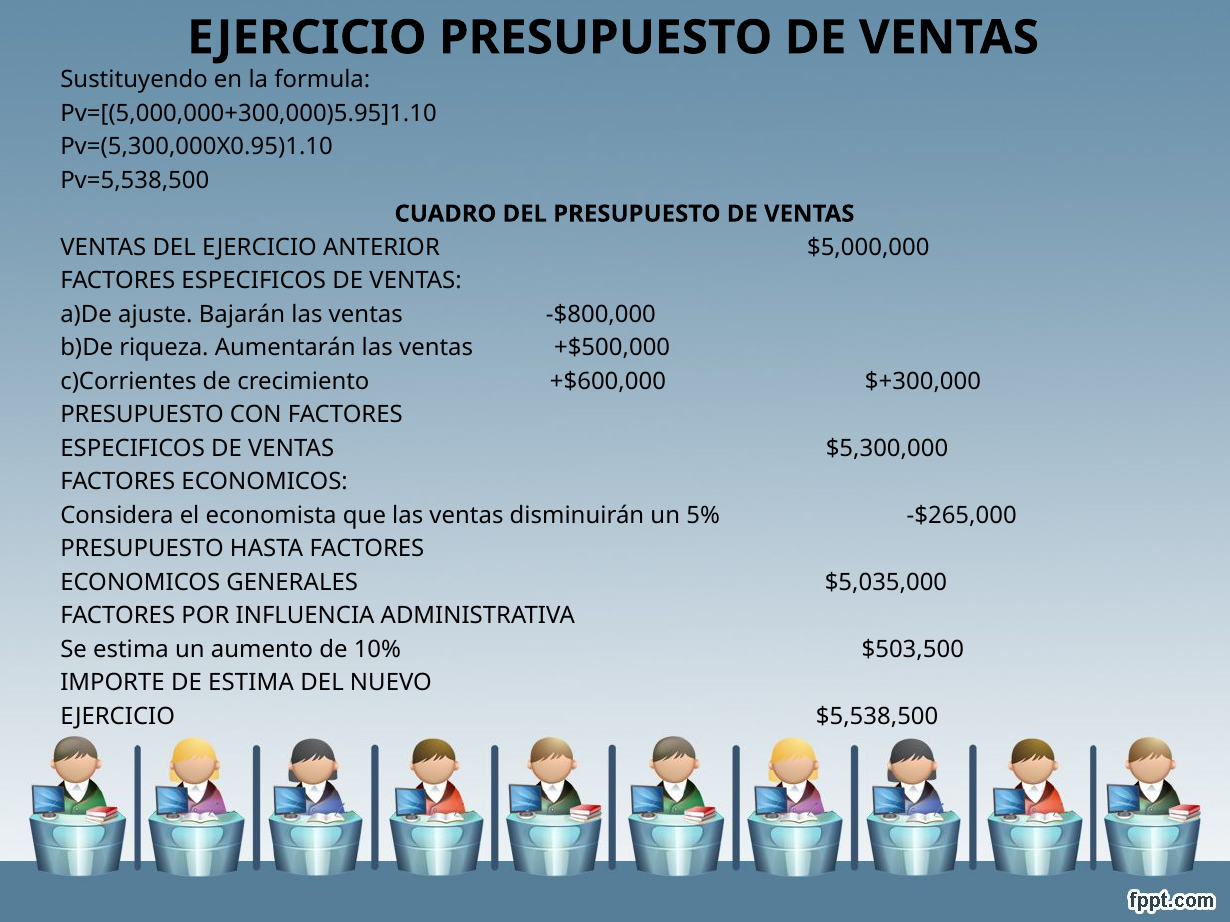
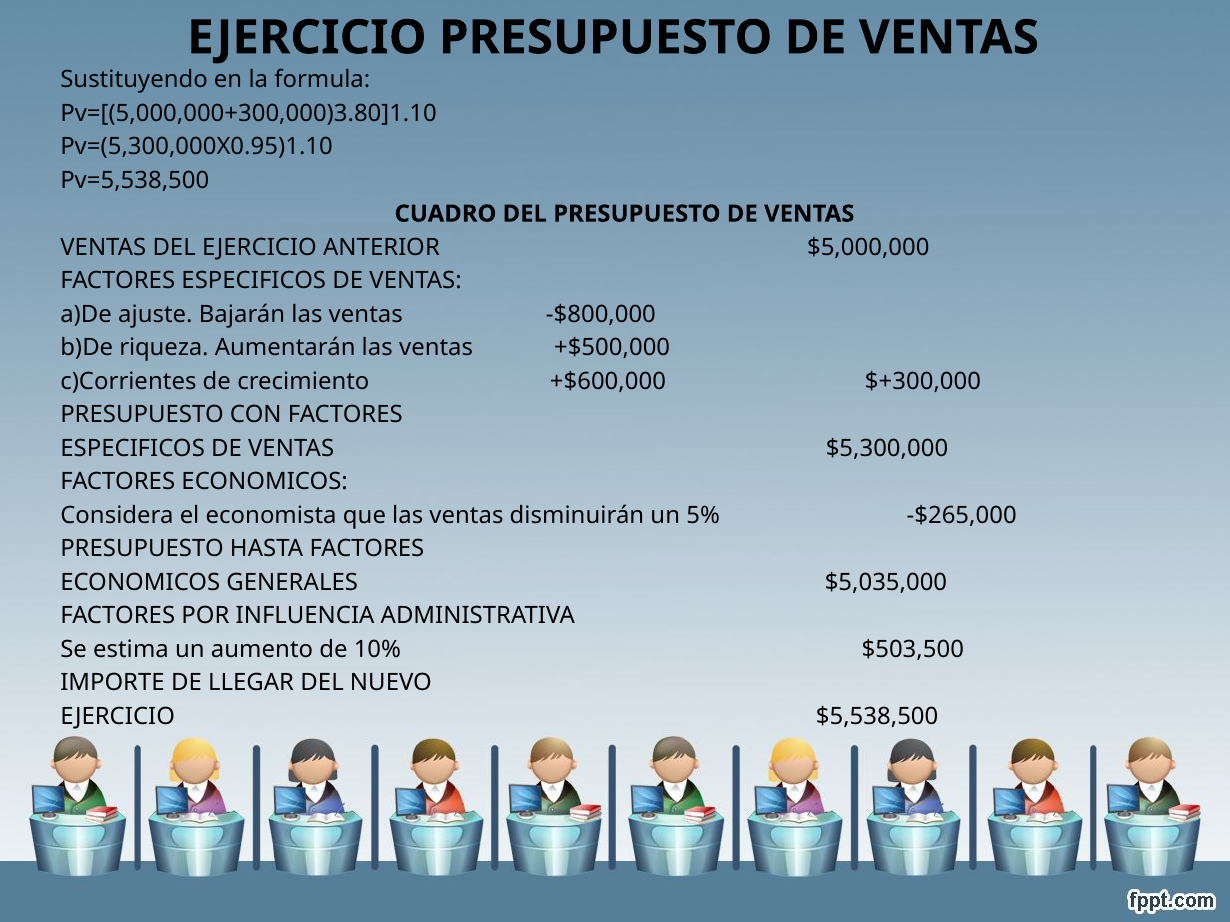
Pv=[(5,000,000+300,000)5.95]1.10: Pv=[(5,000,000+300,000)5.95]1.10 -> Pv=[(5,000,000+300,000)3.80]1.10
DE ESTIMA: ESTIMA -> LLEGAR
